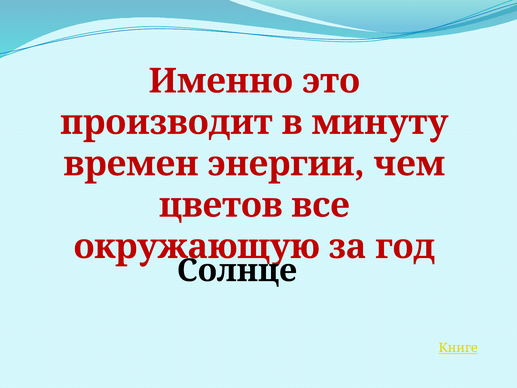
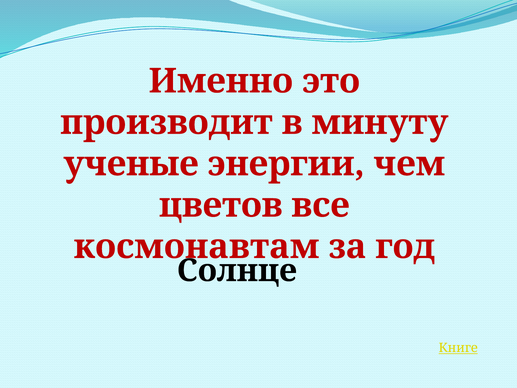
времен: времен -> ученые
окружающую: окружающую -> космонавтам
